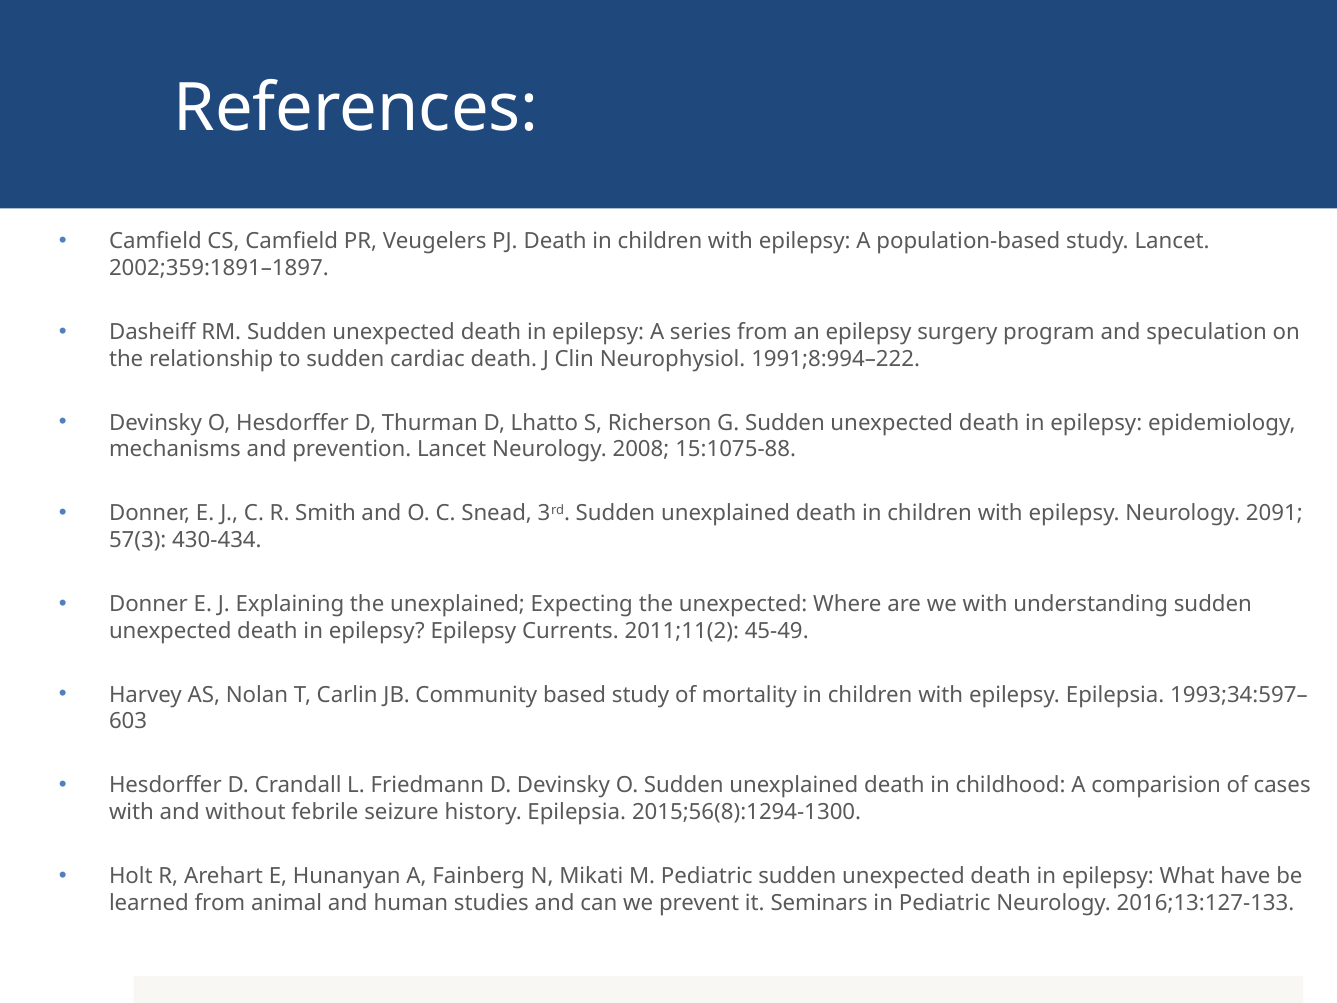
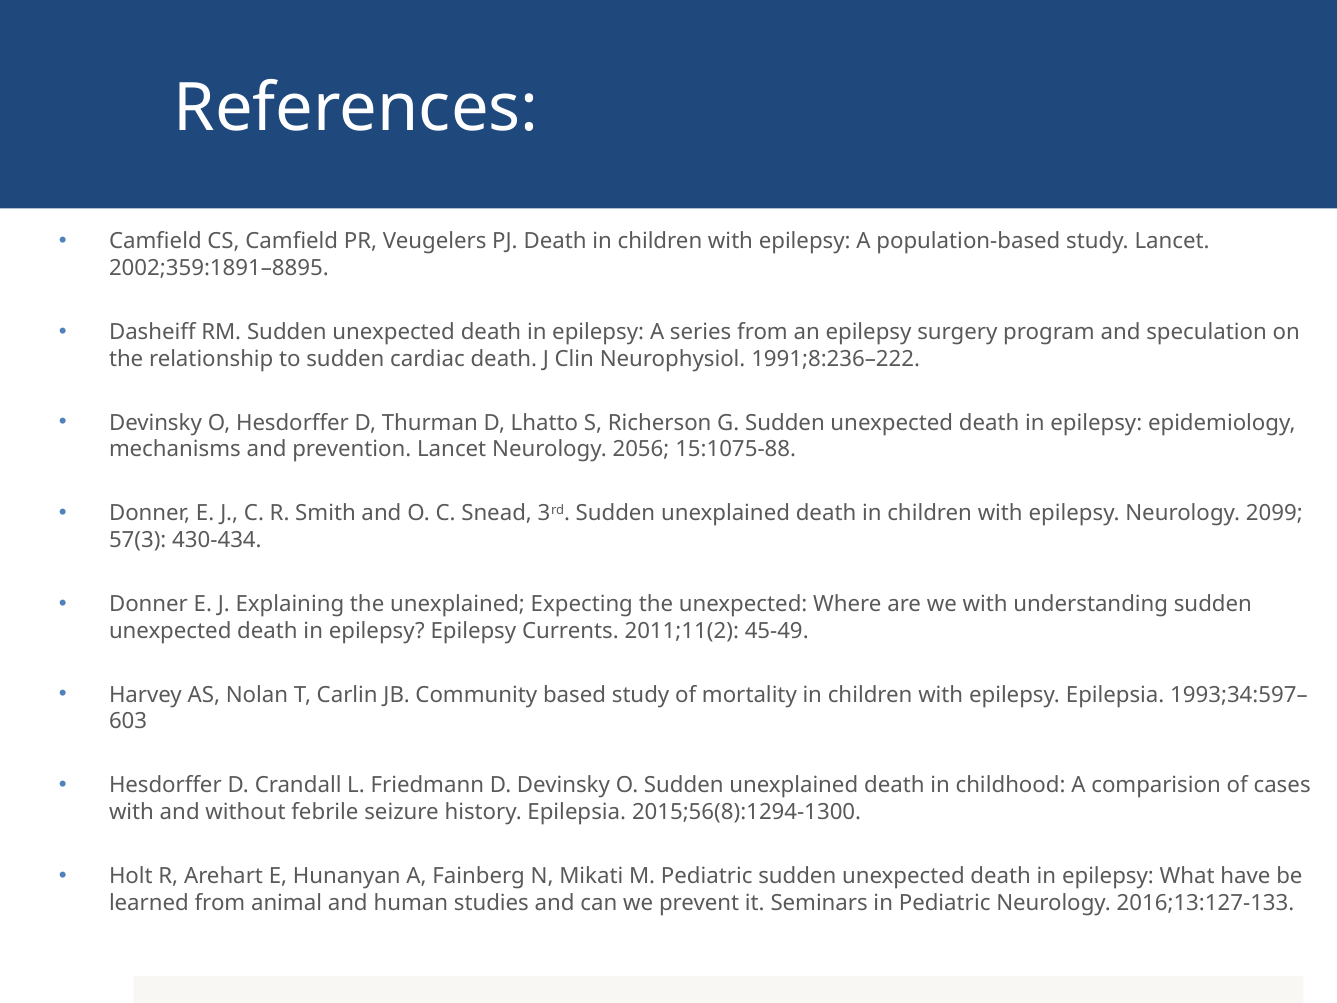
2002;359:1891–1897: 2002;359:1891–1897 -> 2002;359:1891–8895
1991;8:994–222: 1991;8:994–222 -> 1991;8:236–222
2008: 2008 -> 2056
2091: 2091 -> 2099
